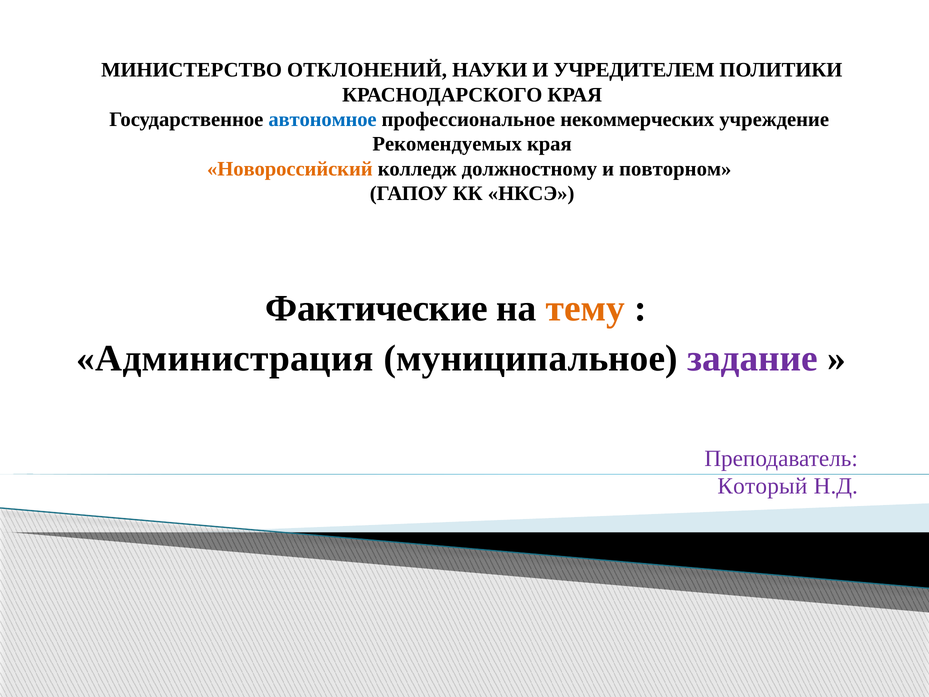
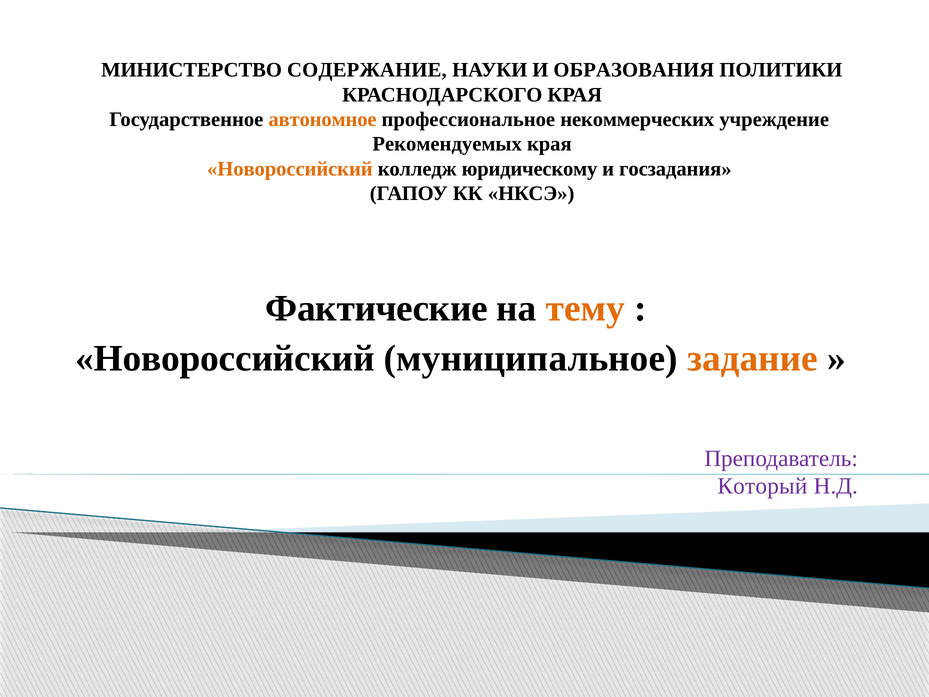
ОТКЛОНЕНИЙ: ОТКЛОНЕНИЙ -> СОДЕРЖАНИЕ
УЧРЕДИТЕЛЕМ: УЧРЕДИТЕЛЕМ -> ОБРАЗОВАНИЯ
автономное colour: blue -> orange
должностному: должностному -> юридическому
повторном: повторном -> госзадания
Администрация at (225, 358): Администрация -> Новороссийский
задание colour: purple -> orange
